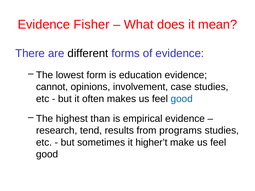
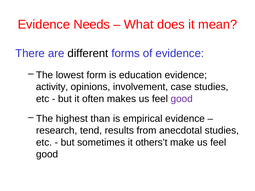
Fisher: Fisher -> Needs
cannot: cannot -> activity
good at (182, 99) colour: blue -> purple
programs: programs -> anecdotal
higher’t: higher’t -> others’t
